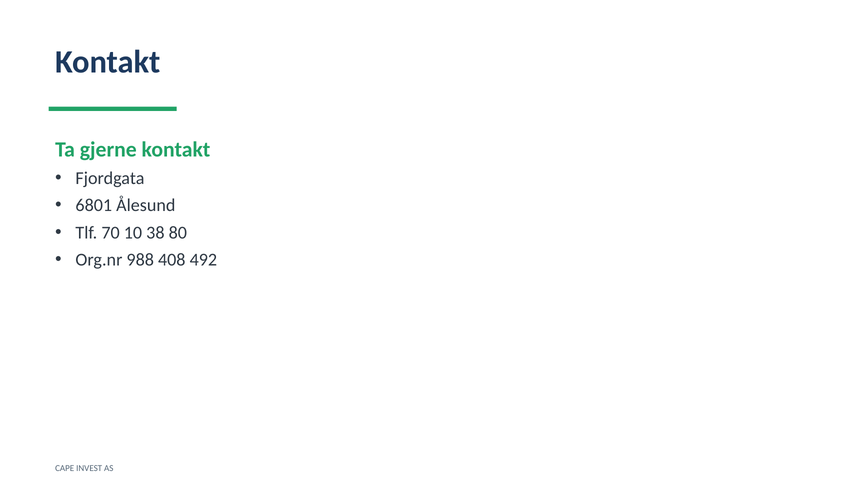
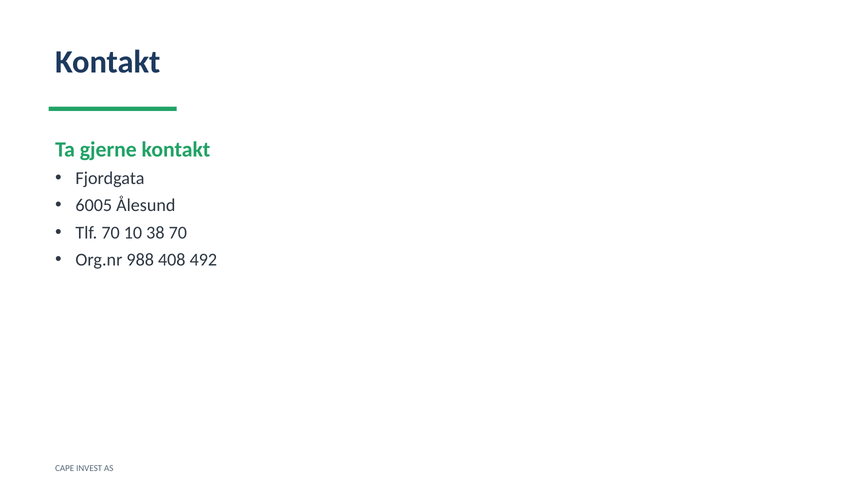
6801: 6801 -> 6005
38 80: 80 -> 70
